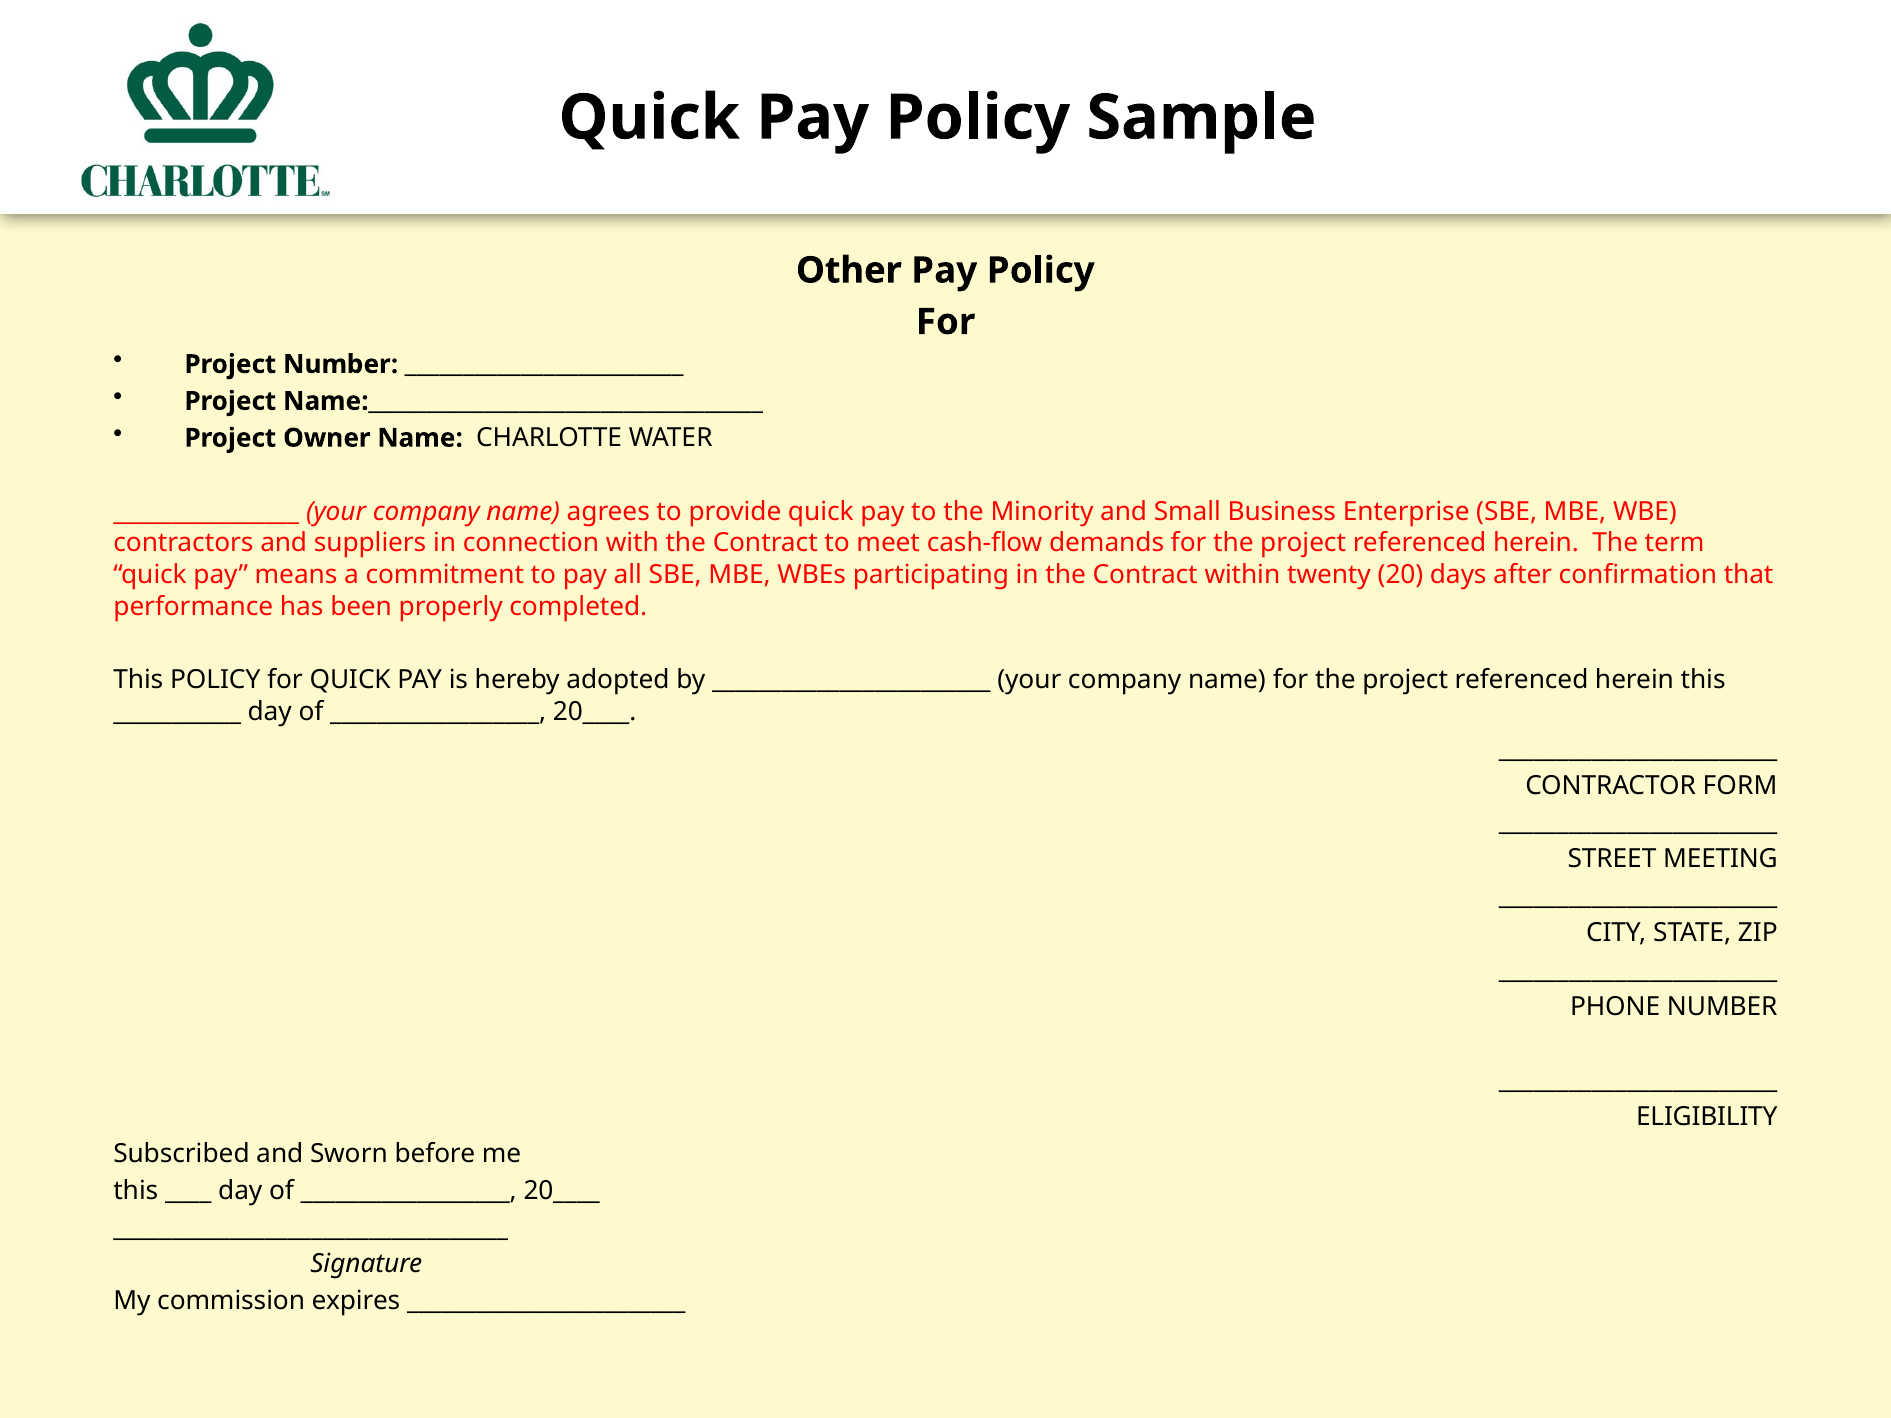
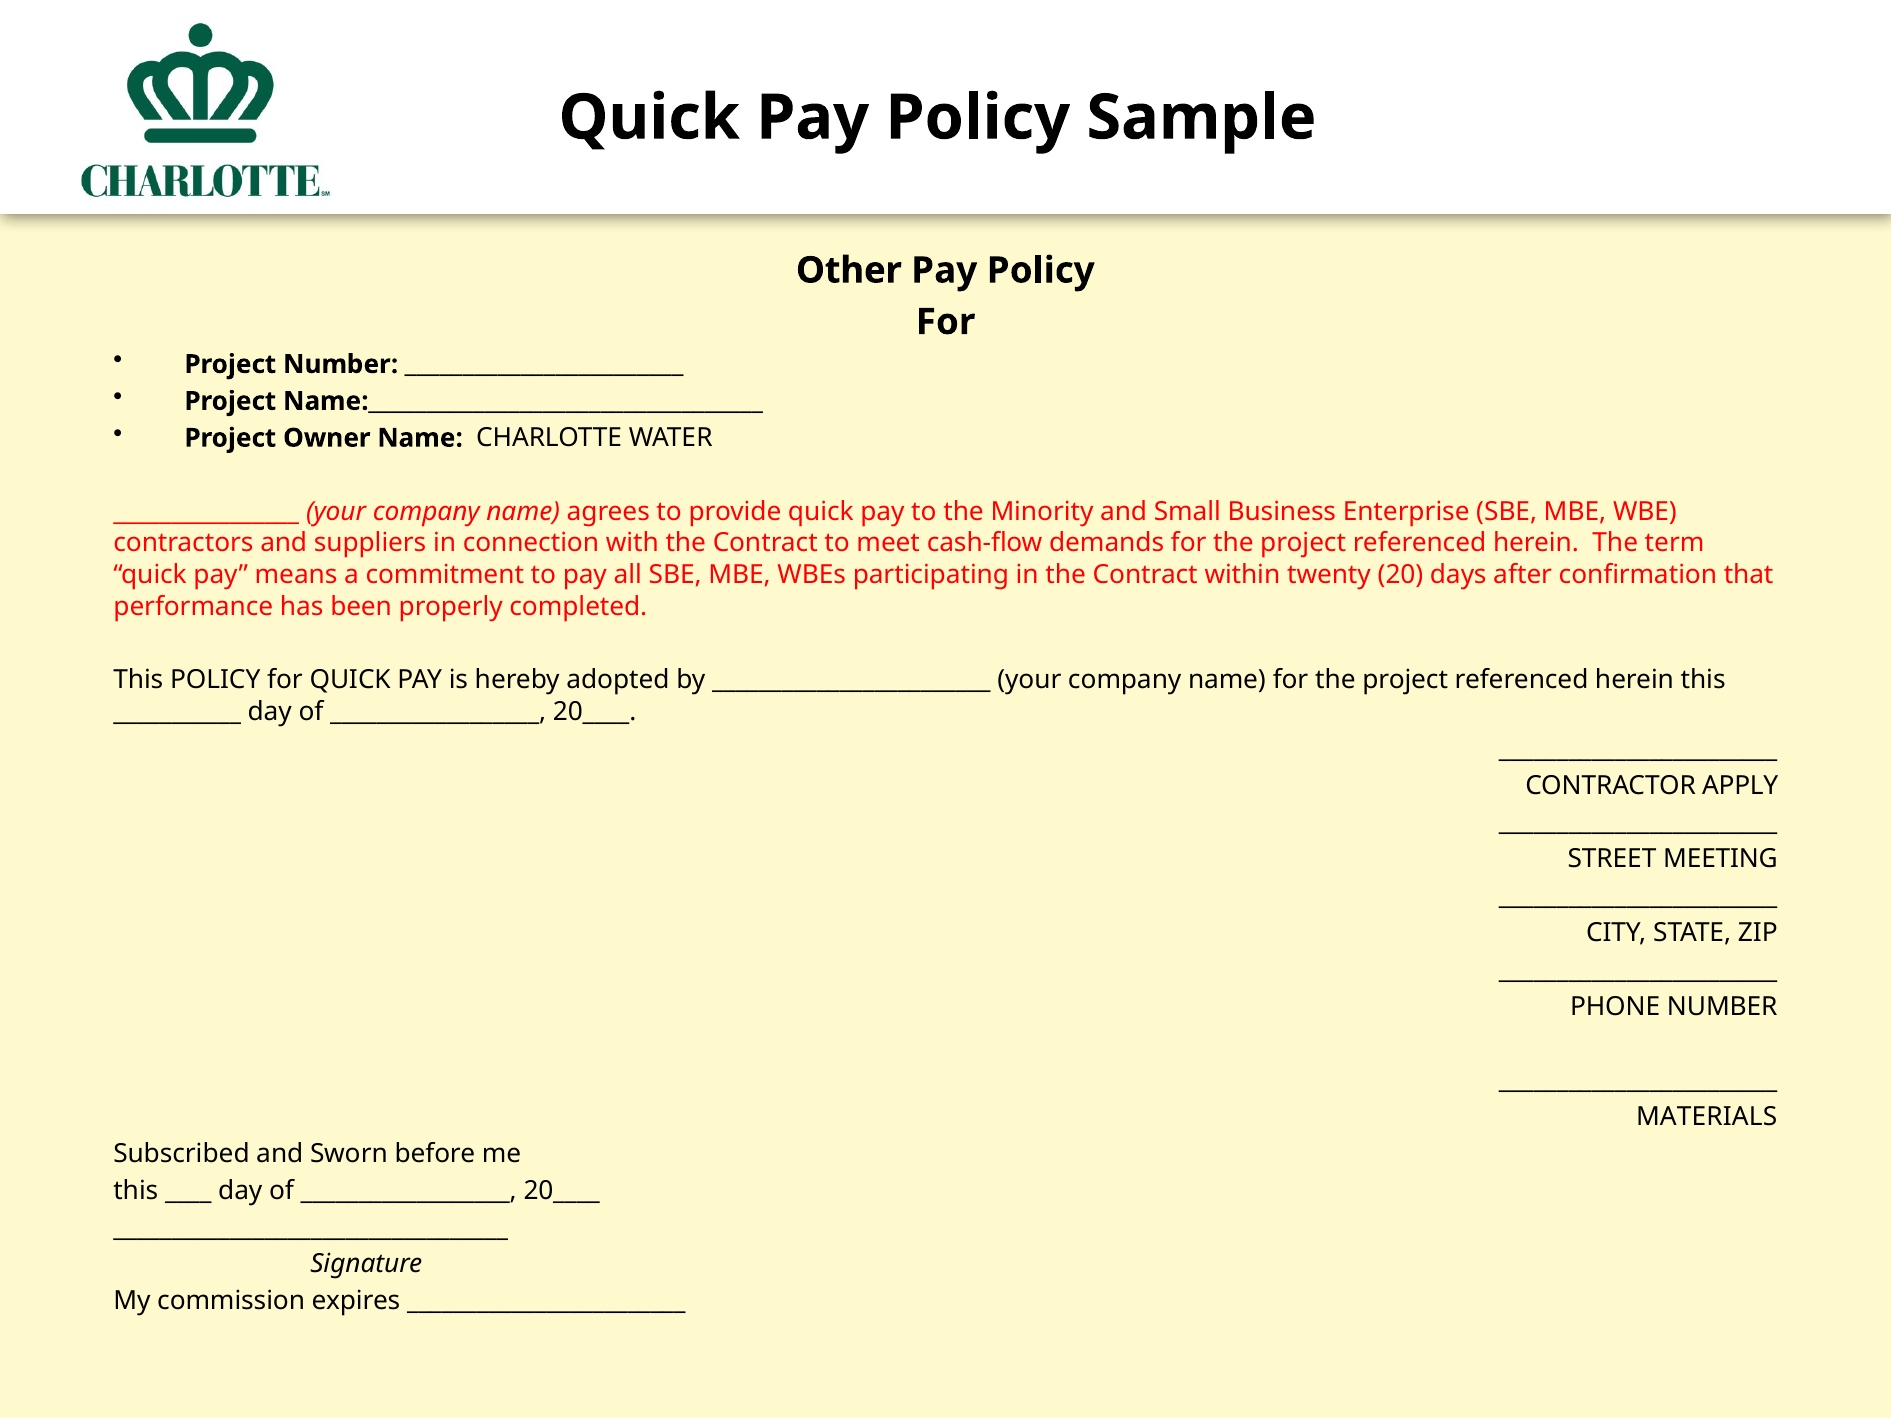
FORM: FORM -> APPLY
ELIGIBILITY: ELIGIBILITY -> MATERIALS
